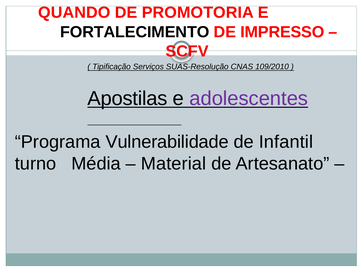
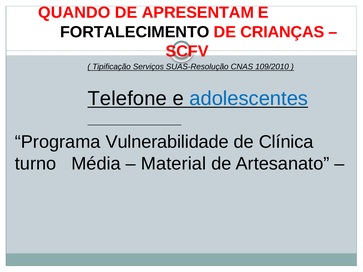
PROMOTORIA: PROMOTORIA -> APRESENTAM
IMPRESSO: IMPRESSO -> CRIANÇAS
Apostilas: Apostilas -> Telefone
adolescentes colour: purple -> blue
Infantil: Infantil -> Clínica
